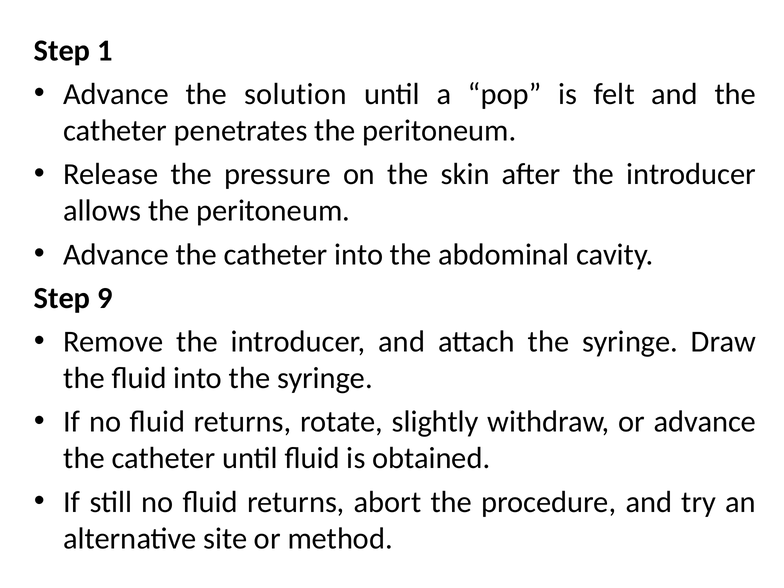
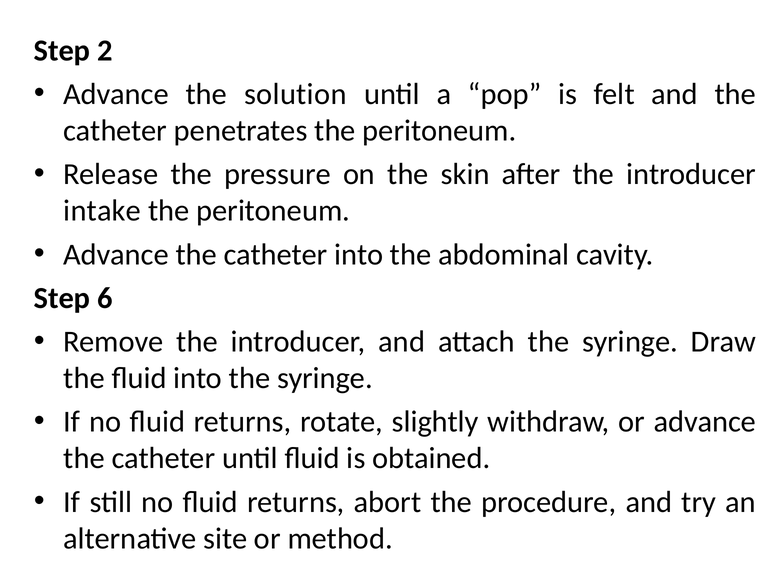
1: 1 -> 2
allows: allows -> intake
9: 9 -> 6
